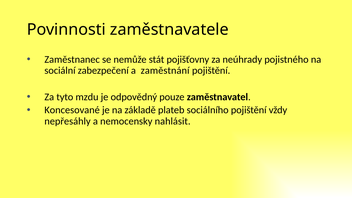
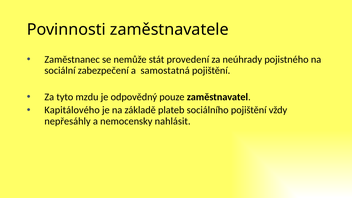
pojišťovny: pojišťovny -> provedení
zaměstnání: zaměstnání -> samostatná
Koncesované: Koncesované -> Kapitálového
